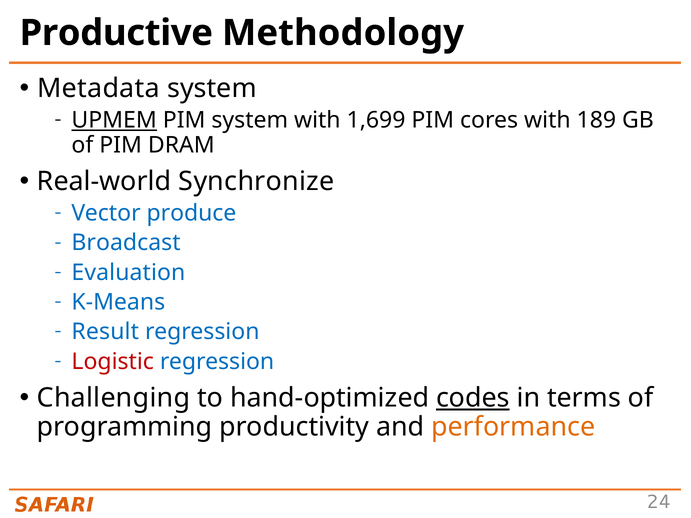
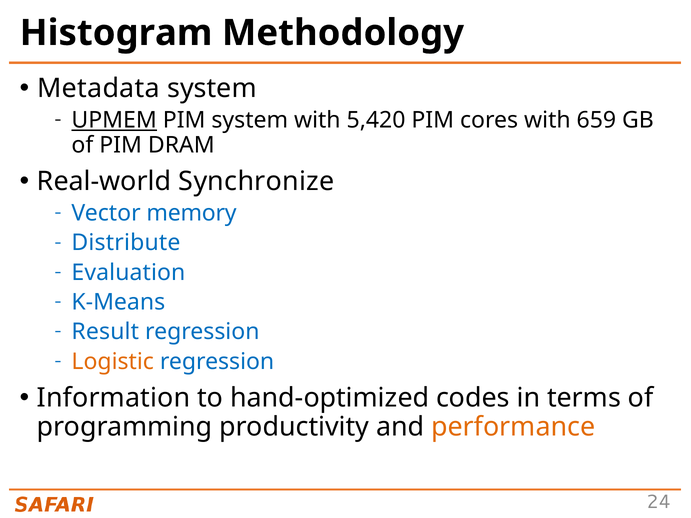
Productive: Productive -> Histogram
1,699: 1,699 -> 5,420
189: 189 -> 659
produce: produce -> memory
Broadcast: Broadcast -> Distribute
Logistic colour: red -> orange
Challenging: Challenging -> Information
codes underline: present -> none
